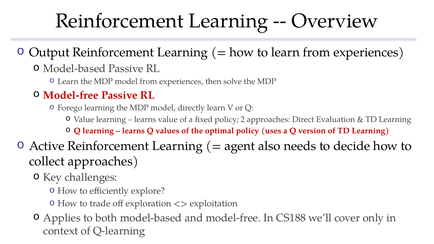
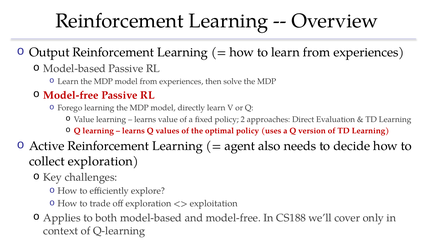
collect approaches: approaches -> exploration
